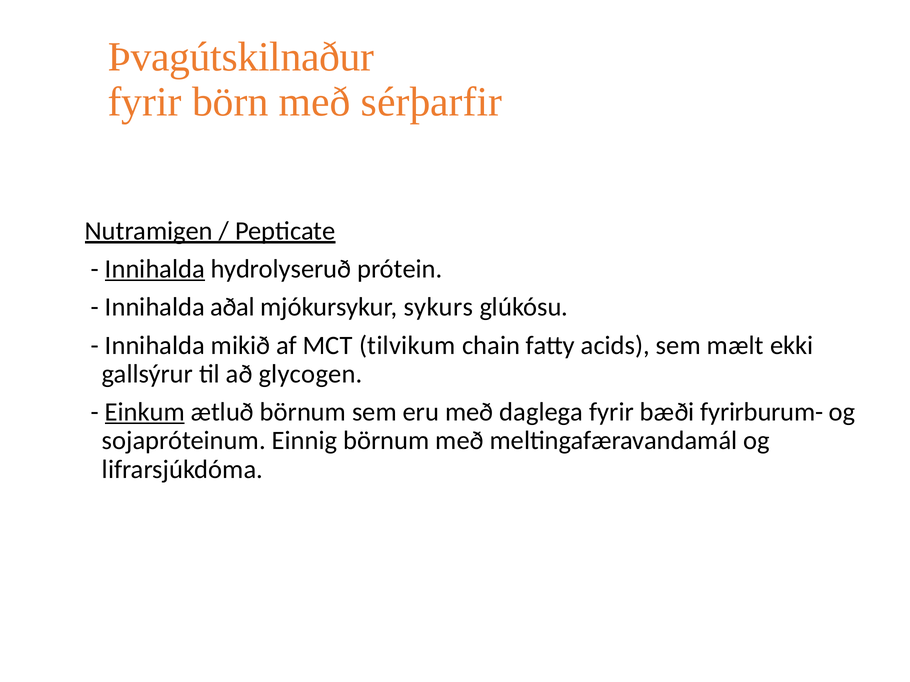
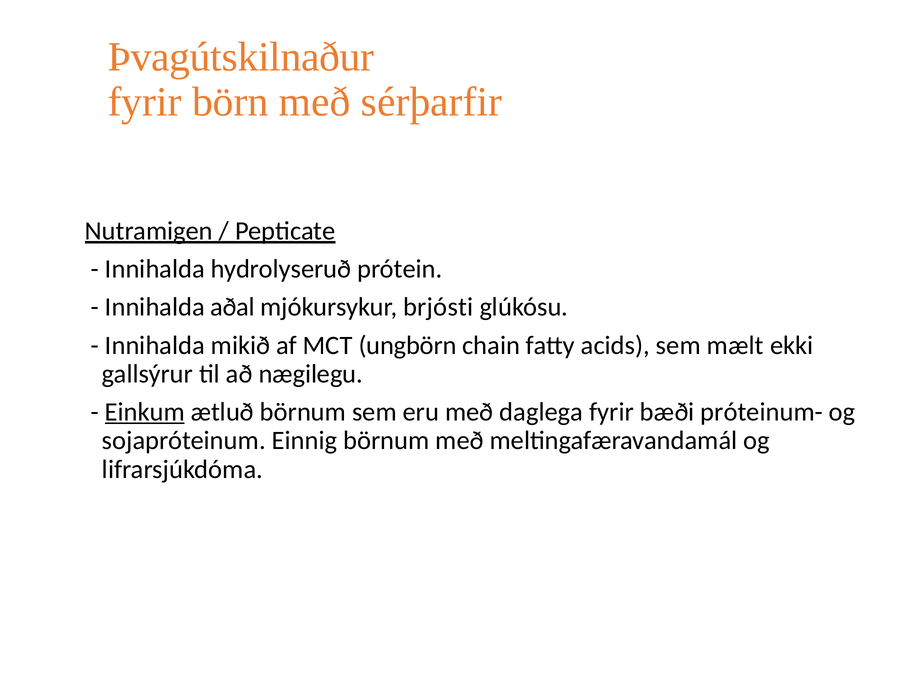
Innihalda at (155, 269) underline: present -> none
sykurs: sykurs -> brjósti
tilvikum: tilvikum -> ungbörn
glycogen: glycogen -> nægilegu
fyrirburum-: fyrirburum- -> próteinum-
